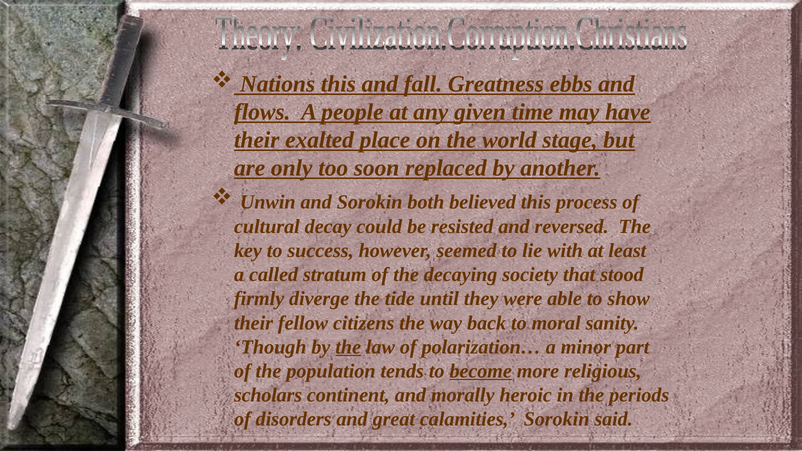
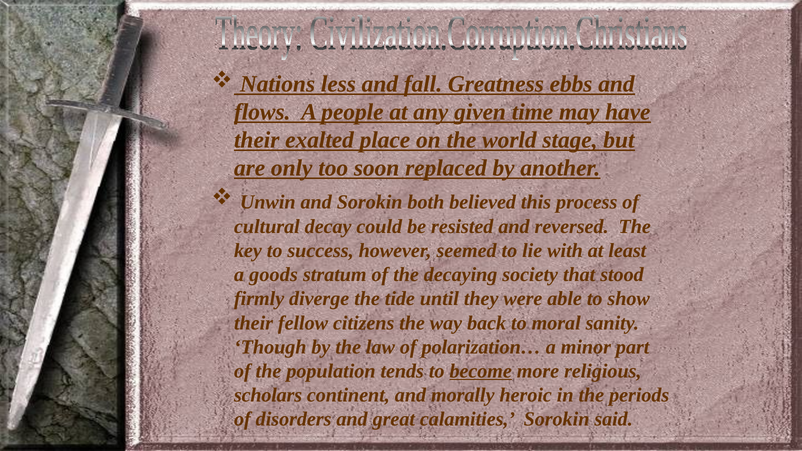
Nations this: this -> less
called: called -> goods
the at (348, 347) underline: present -> none
